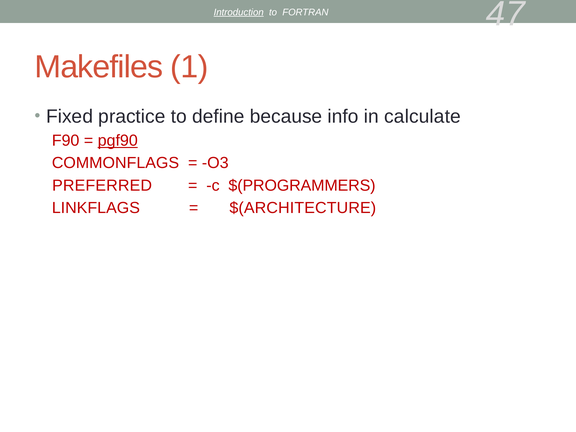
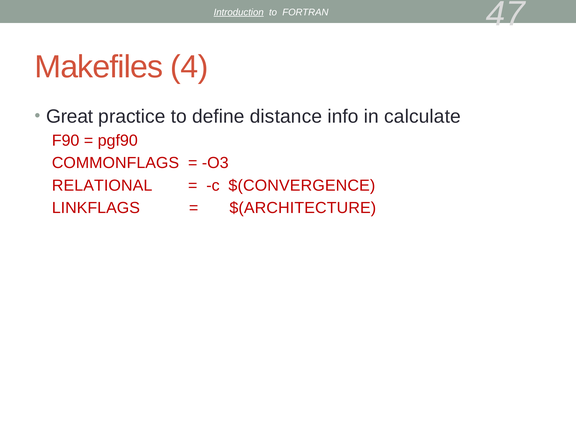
1: 1 -> 4
Fixed: Fixed -> Great
because: because -> distance
pgf90 underline: present -> none
PREFERRED: PREFERRED -> RELATIONAL
$(PROGRAMMERS: $(PROGRAMMERS -> $(CONVERGENCE
